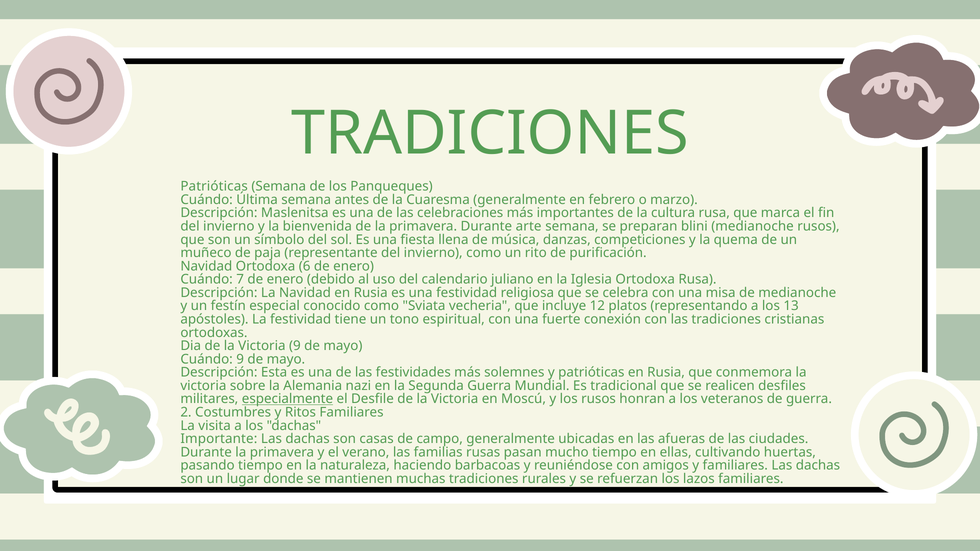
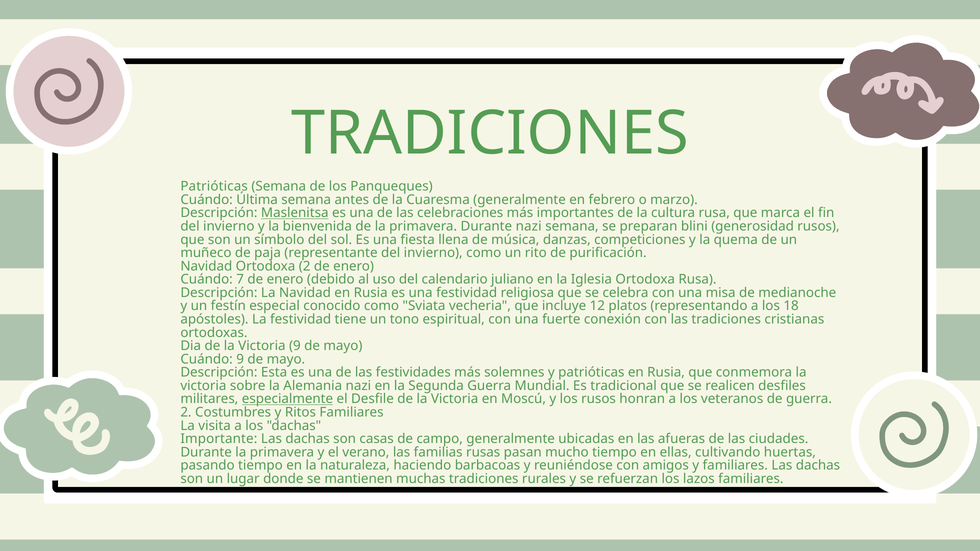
Maslenitsa underline: none -> present
Durante arte: arte -> nazi
blini medianoche: medianoche -> generosidad
Ortodoxa 6: 6 -> 2
13: 13 -> 18
